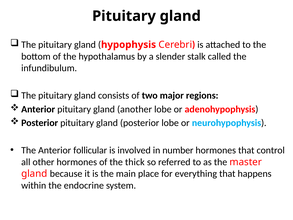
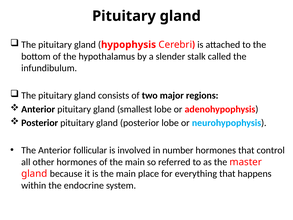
another: another -> smallest
of the thick: thick -> main
